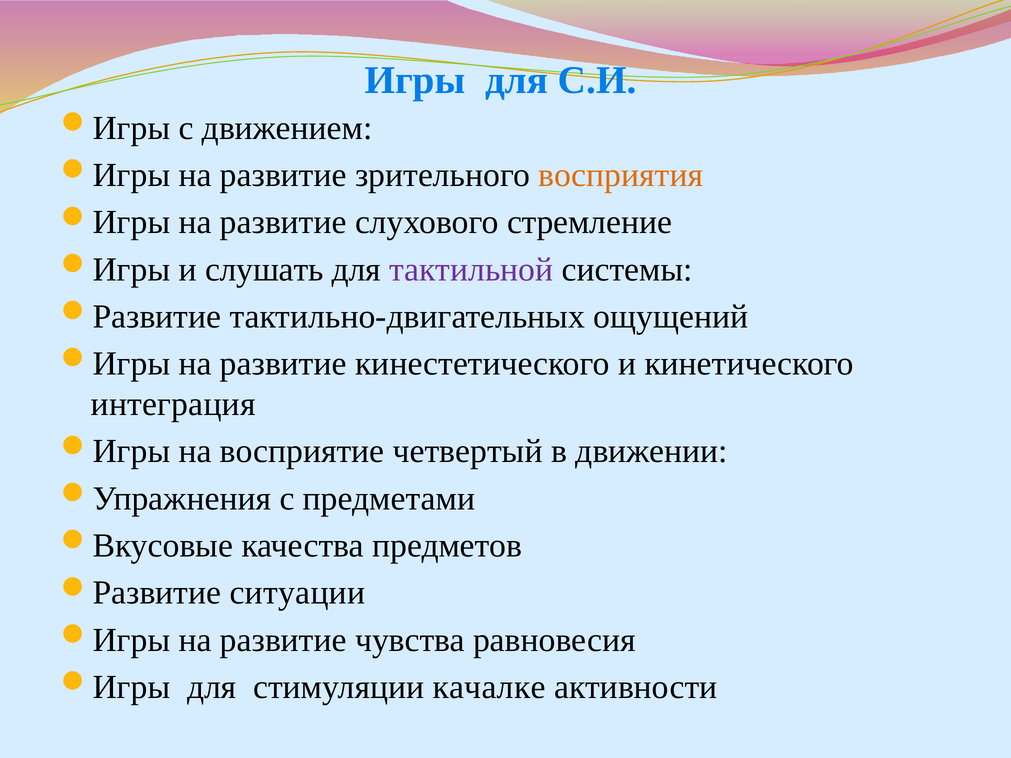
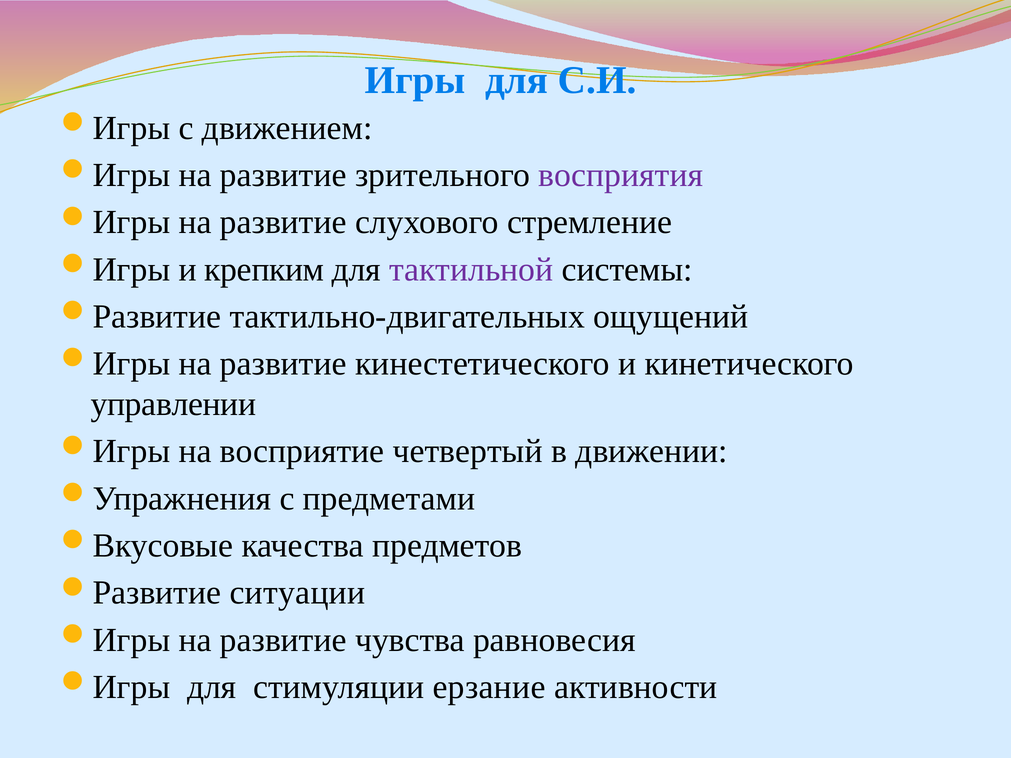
восприятия colour: orange -> purple
слушать: слушать -> крепким
интеграция: интеграция -> управлении
качалке: качалке -> ерзание
